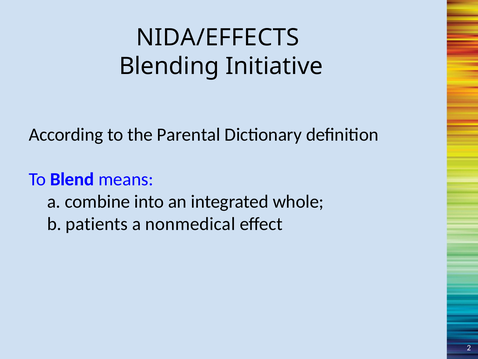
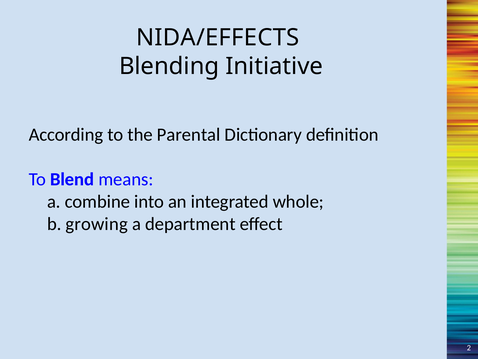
patients: patients -> growing
nonmedical: nonmedical -> department
